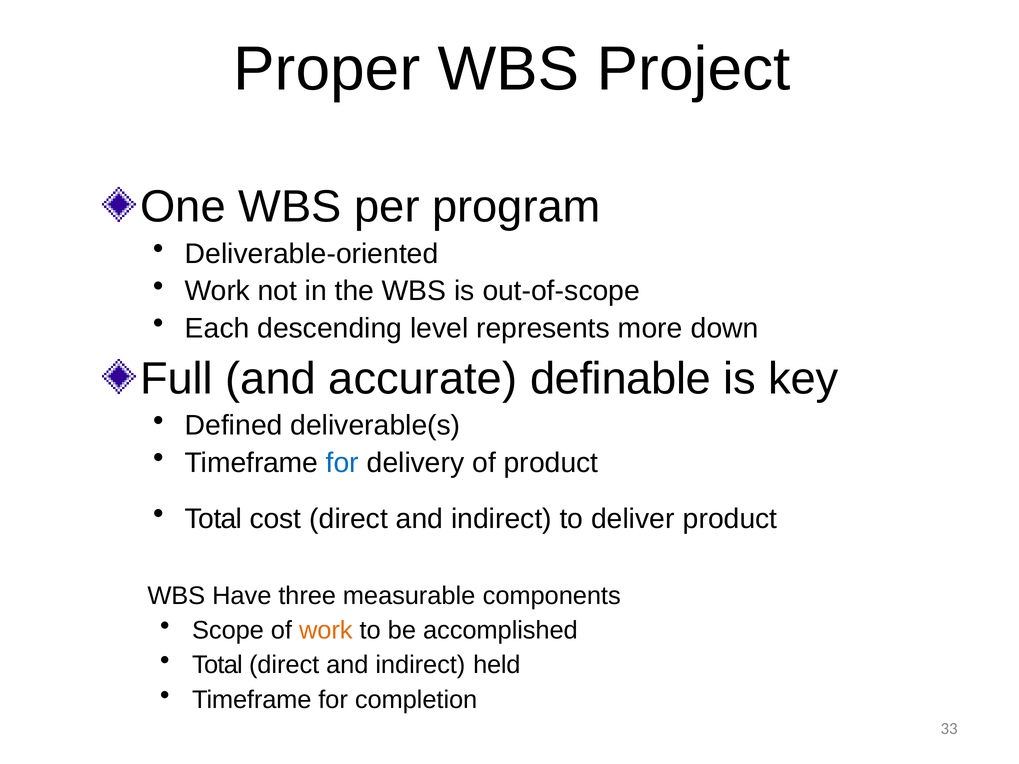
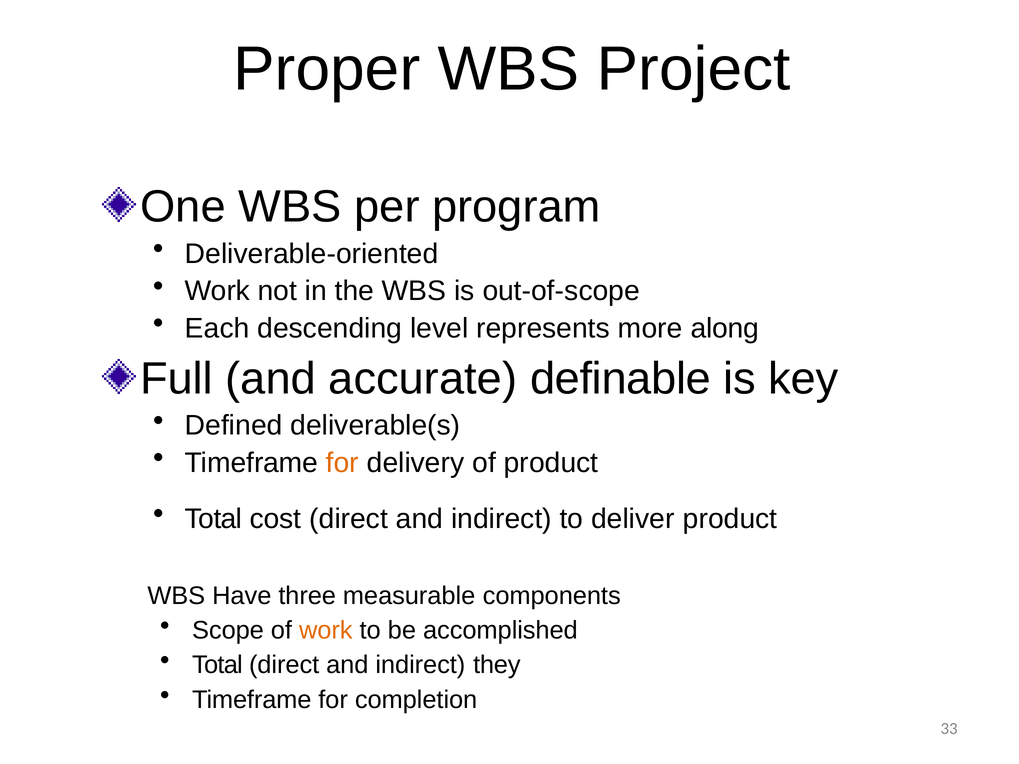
down: down -> along
for at (342, 463) colour: blue -> orange
held: held -> they
